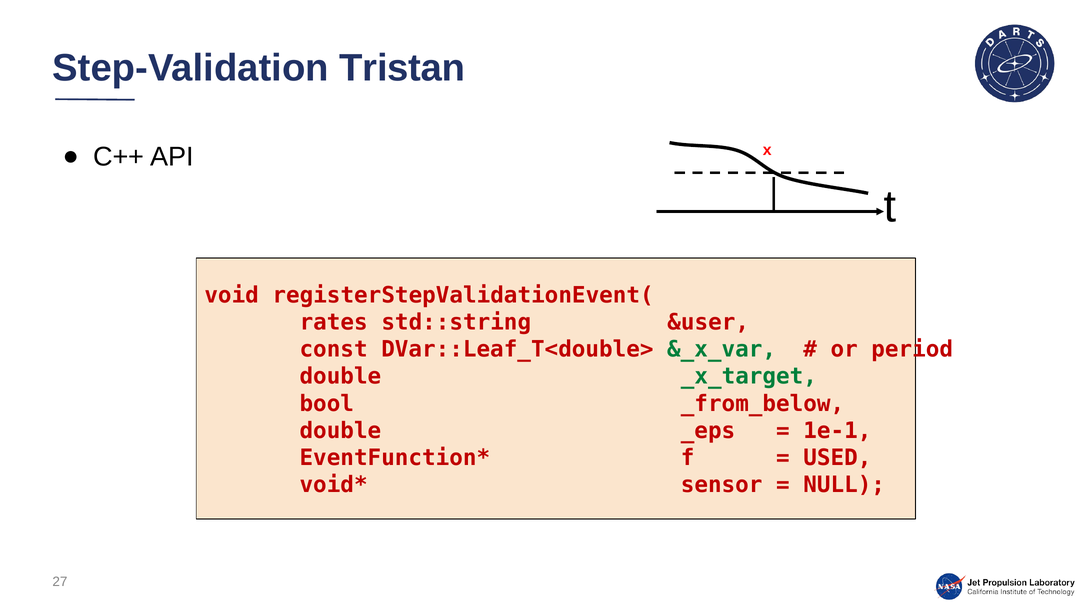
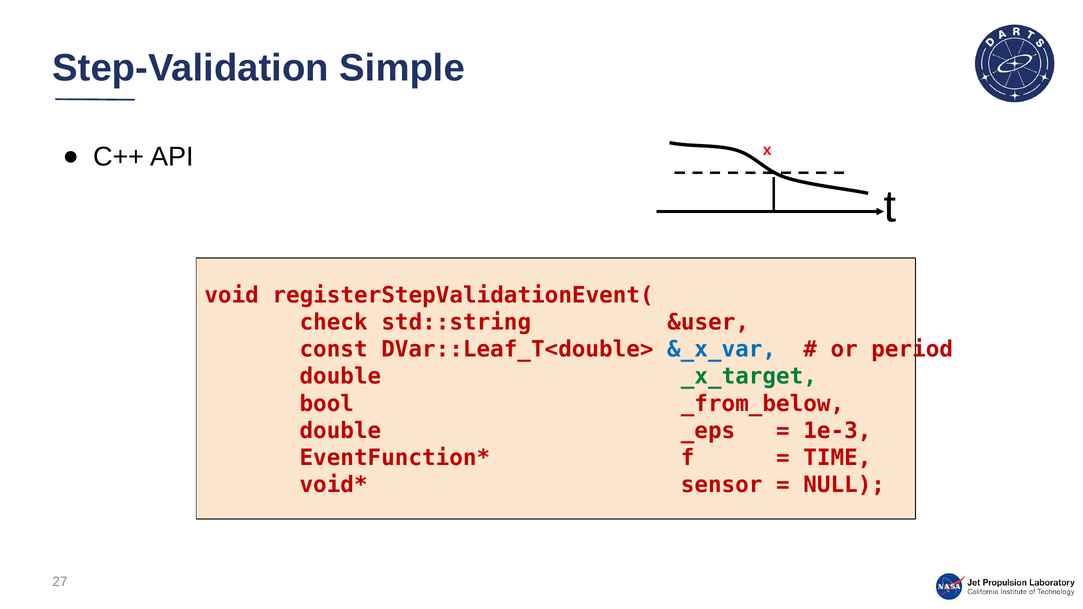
Tristan: Tristan -> Simple
rates: rates -> check
&_x_var colour: green -> blue
1e-1: 1e-1 -> 1e-3
USED: USED -> TIME
